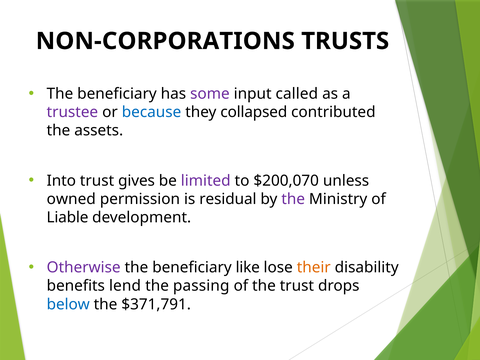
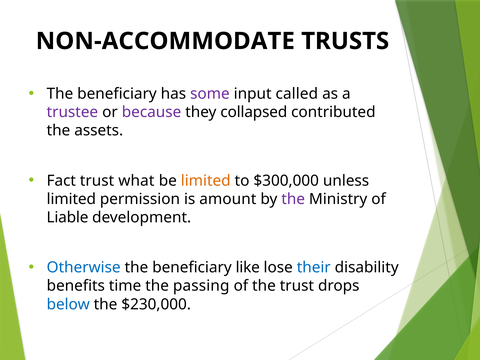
NON-CORPORATIONS: NON-CORPORATIONS -> NON-ACCOMMODATE
because colour: blue -> purple
Into: Into -> Fact
gives: gives -> what
limited at (206, 181) colour: purple -> orange
$200,070: $200,070 -> $300,000
owned at (71, 199): owned -> limited
residual: residual -> amount
Otherwise colour: purple -> blue
their colour: orange -> blue
lend: lend -> time
$371,791: $371,791 -> $230,000
